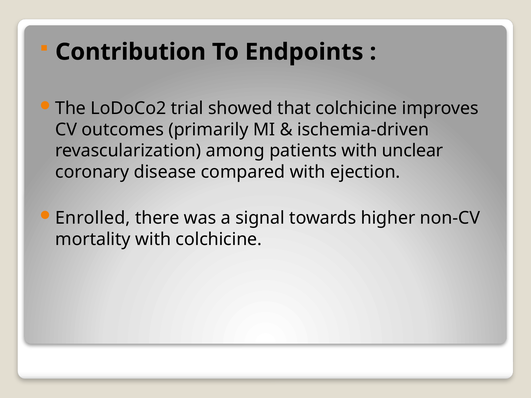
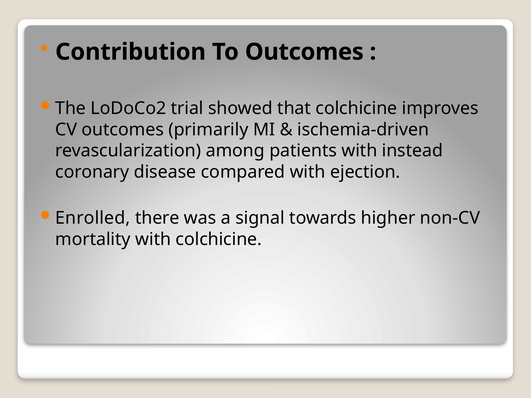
To Endpoints: Endpoints -> Outcomes
unclear: unclear -> instead
